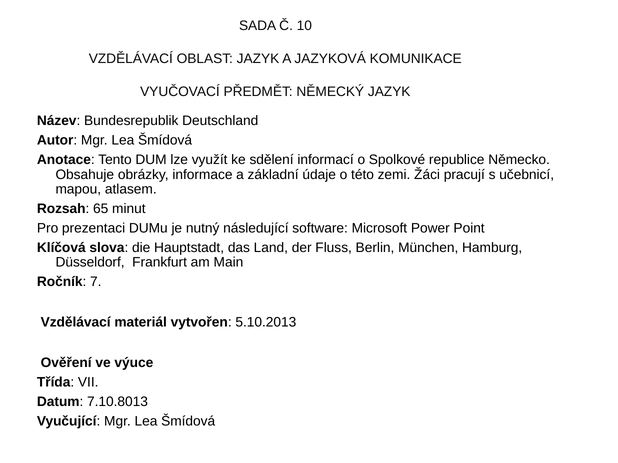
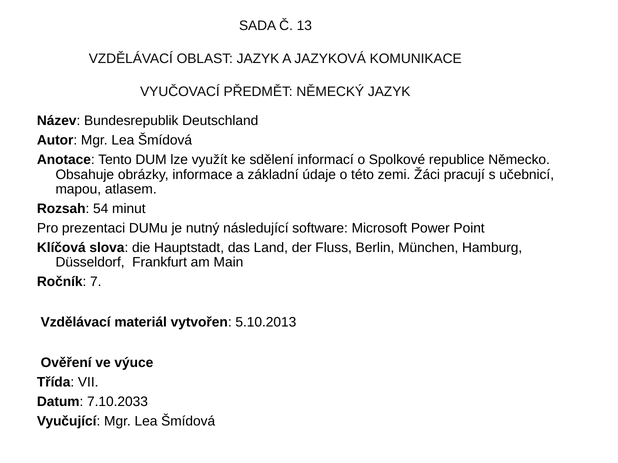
10: 10 -> 13
65: 65 -> 54
7.10.8013: 7.10.8013 -> 7.10.2033
